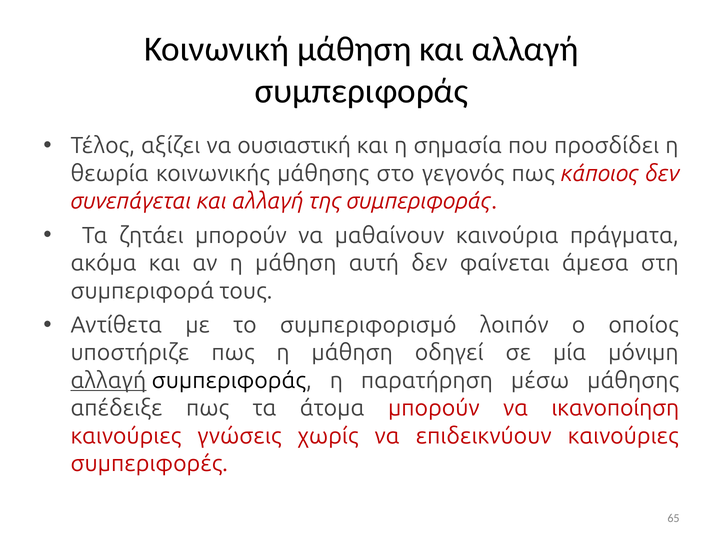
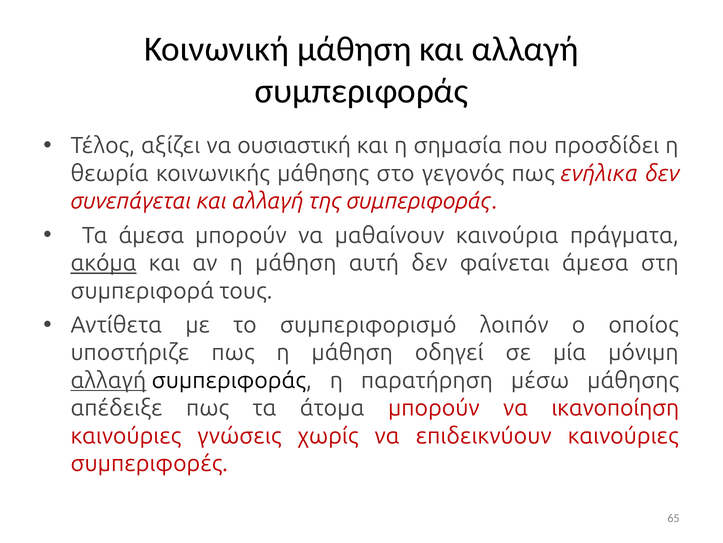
κάποιος: κάποιος -> ενήλικα
Τα ζητάει: ζητάει -> άμεσα
ακόμα underline: none -> present
